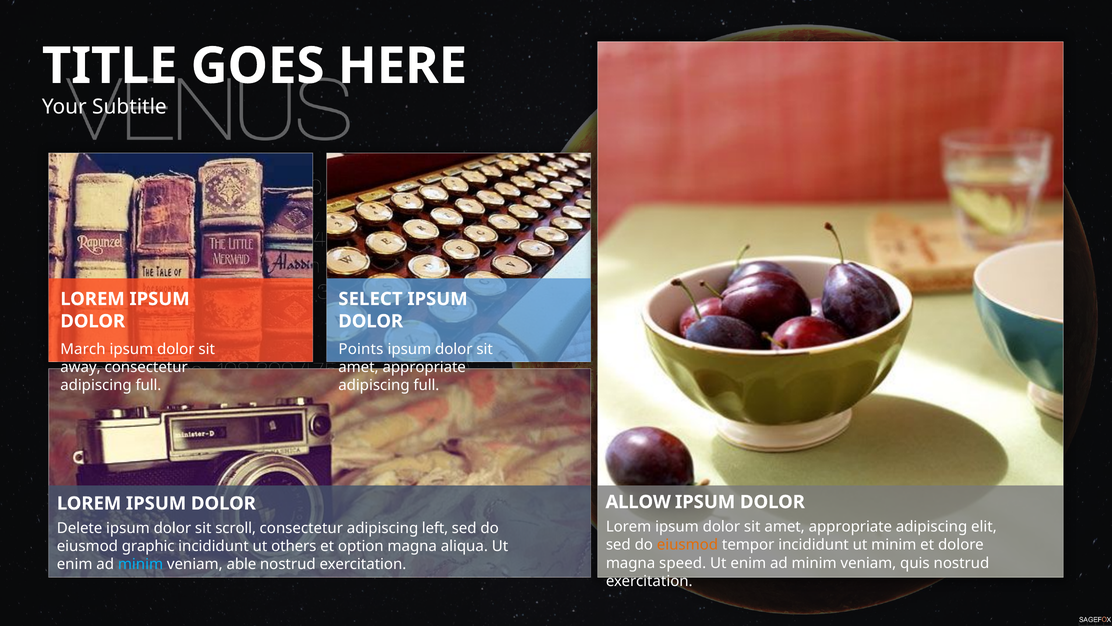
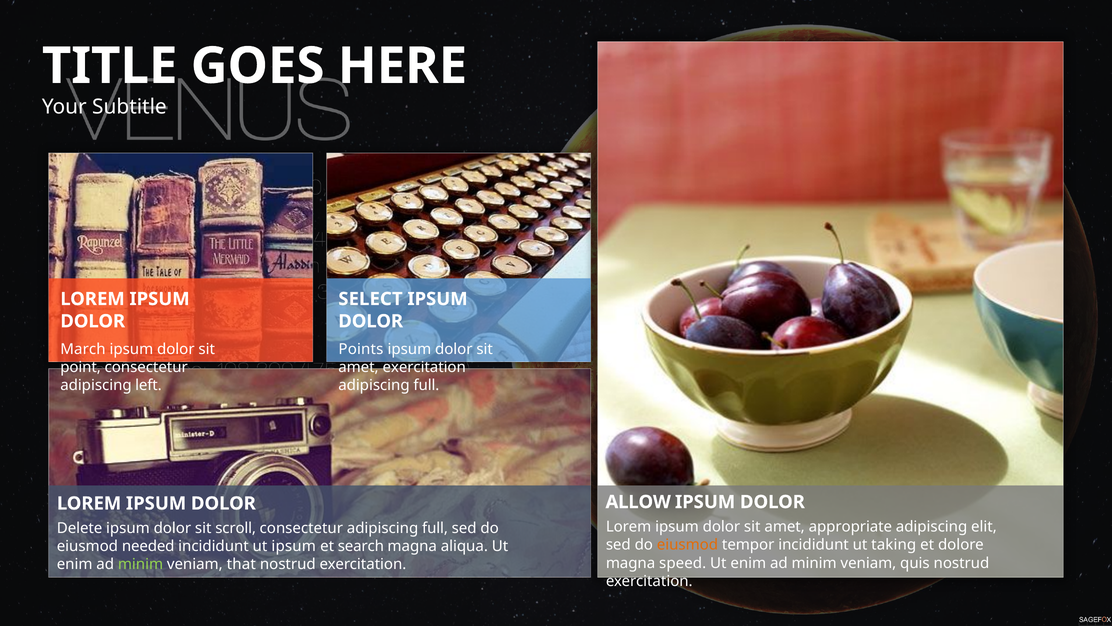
away: away -> point
appropriate at (424, 367): appropriate -> exercitation
full at (148, 385): full -> left
consectetur adipiscing left: left -> full
ut minim: minim -> taking
graphic: graphic -> needed
ut others: others -> ipsum
option: option -> search
minim at (140, 564) colour: light blue -> light green
able: able -> that
